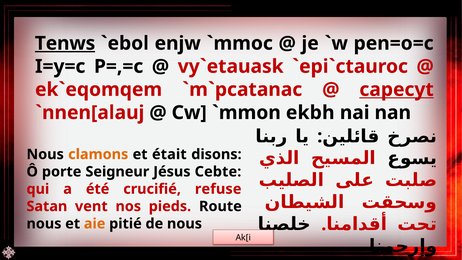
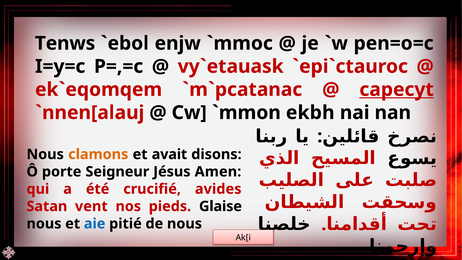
Tenws underline: present -> none
était: était -> avait
Cebte: Cebte -> Amen
refuse: refuse -> avides
Route: Route -> Glaise
aie colour: orange -> blue
